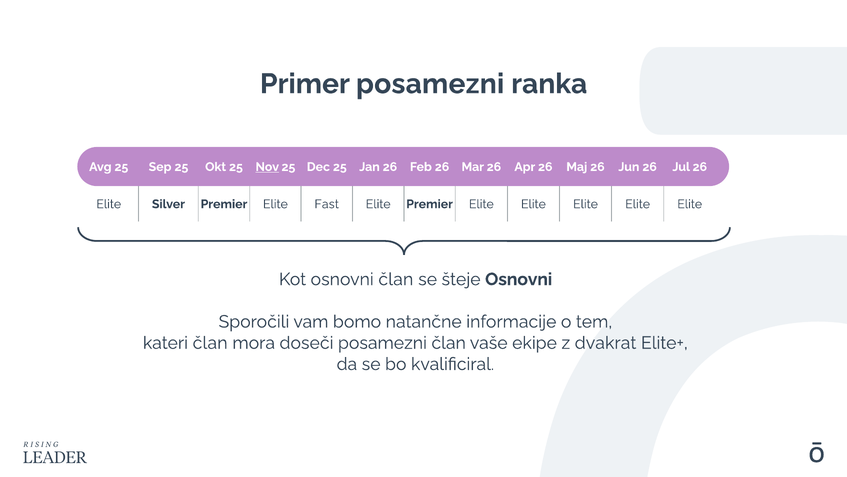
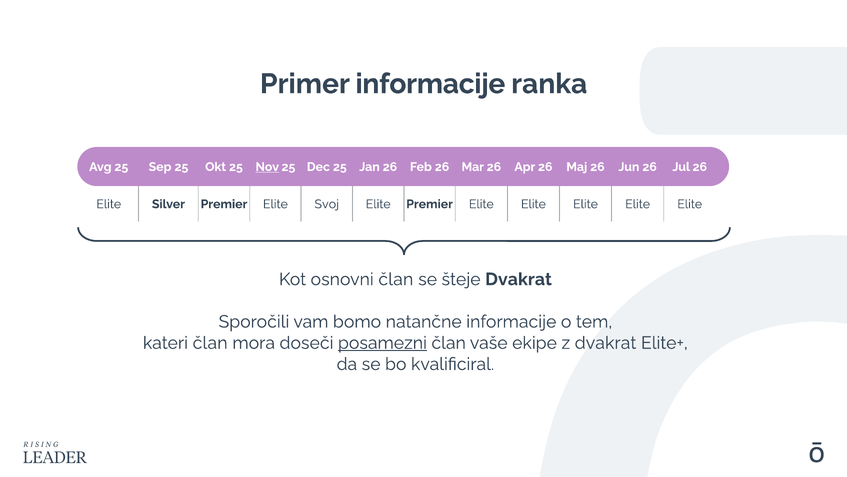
Primer posamezni: posamezni -> informacije
Fast: Fast -> Svoj
šteje Osnovni: Osnovni -> Dvakrat
posamezni at (382, 343) underline: none -> present
